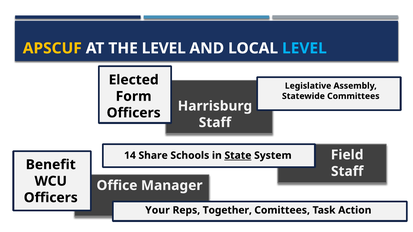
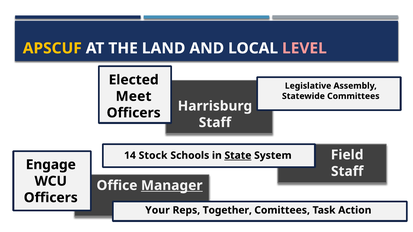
THE LEVEL: LEVEL -> LAND
LEVEL at (304, 48) colour: light blue -> pink
Form: Form -> Meet
Share: Share -> Stock
Benefit: Benefit -> Engage
Manager underline: none -> present
